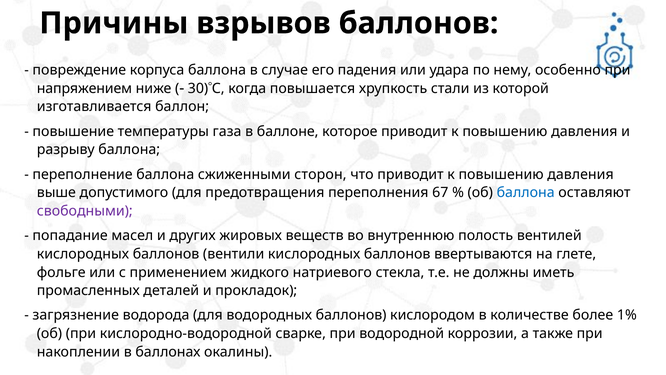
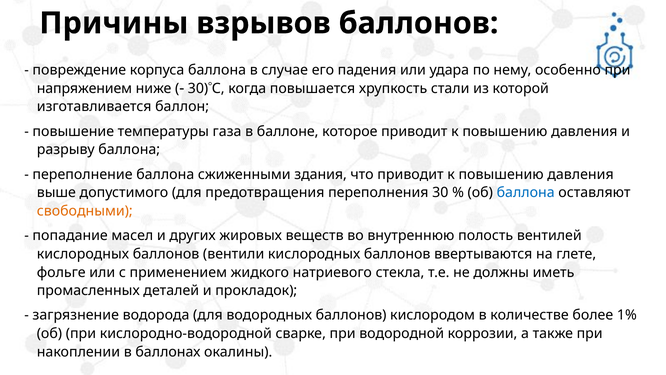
сторон: сторон -> здания
67: 67 -> 30
свободными colour: purple -> orange
